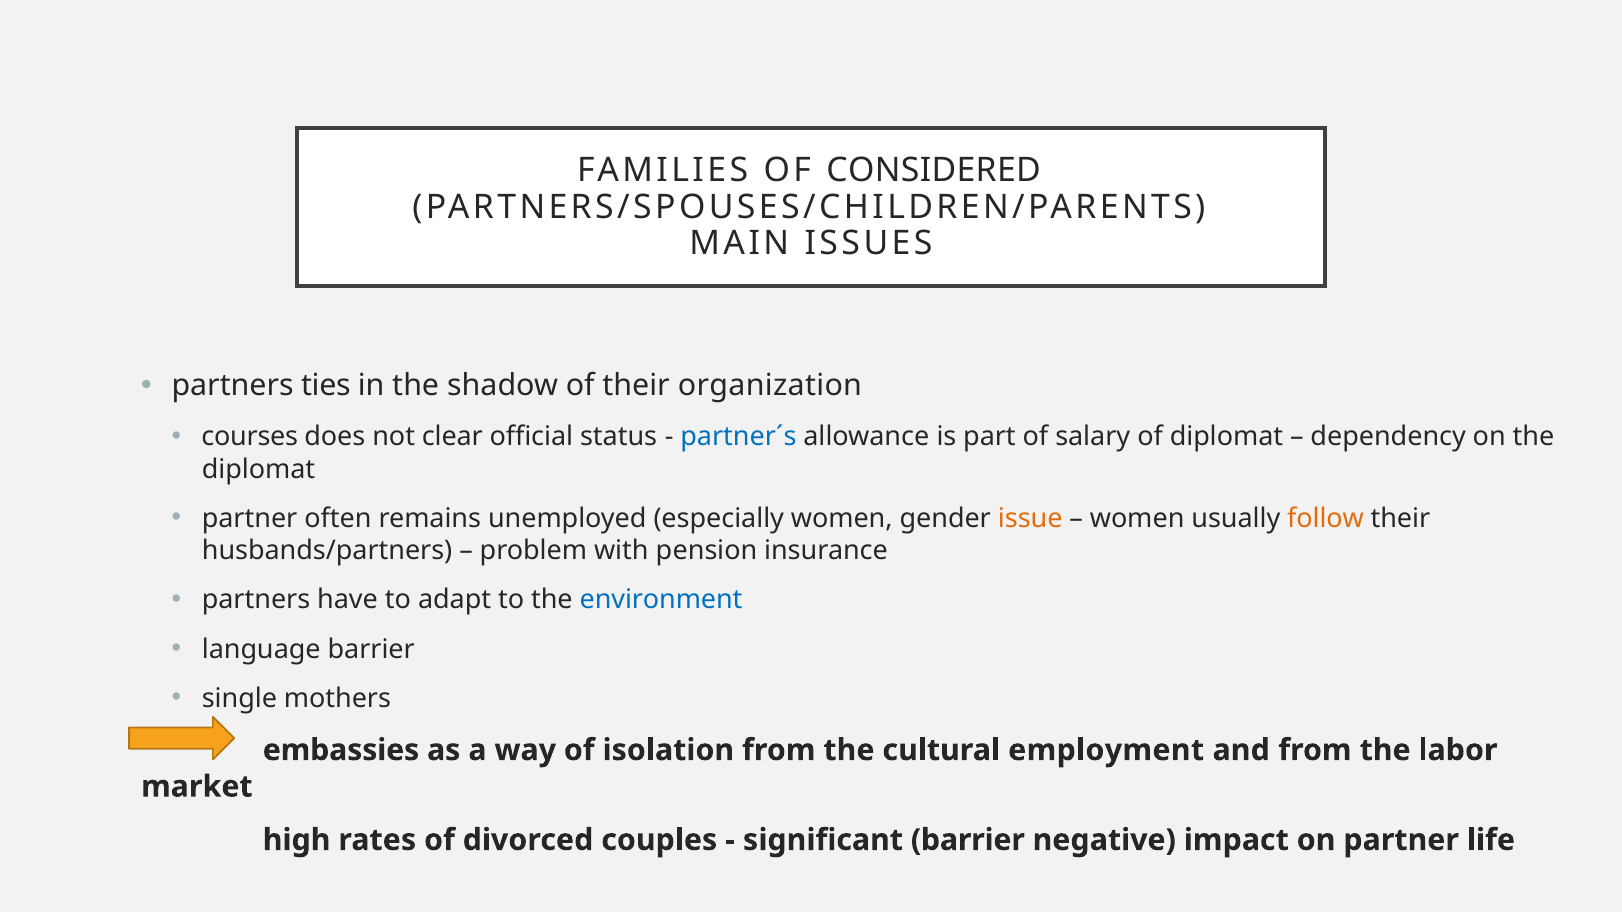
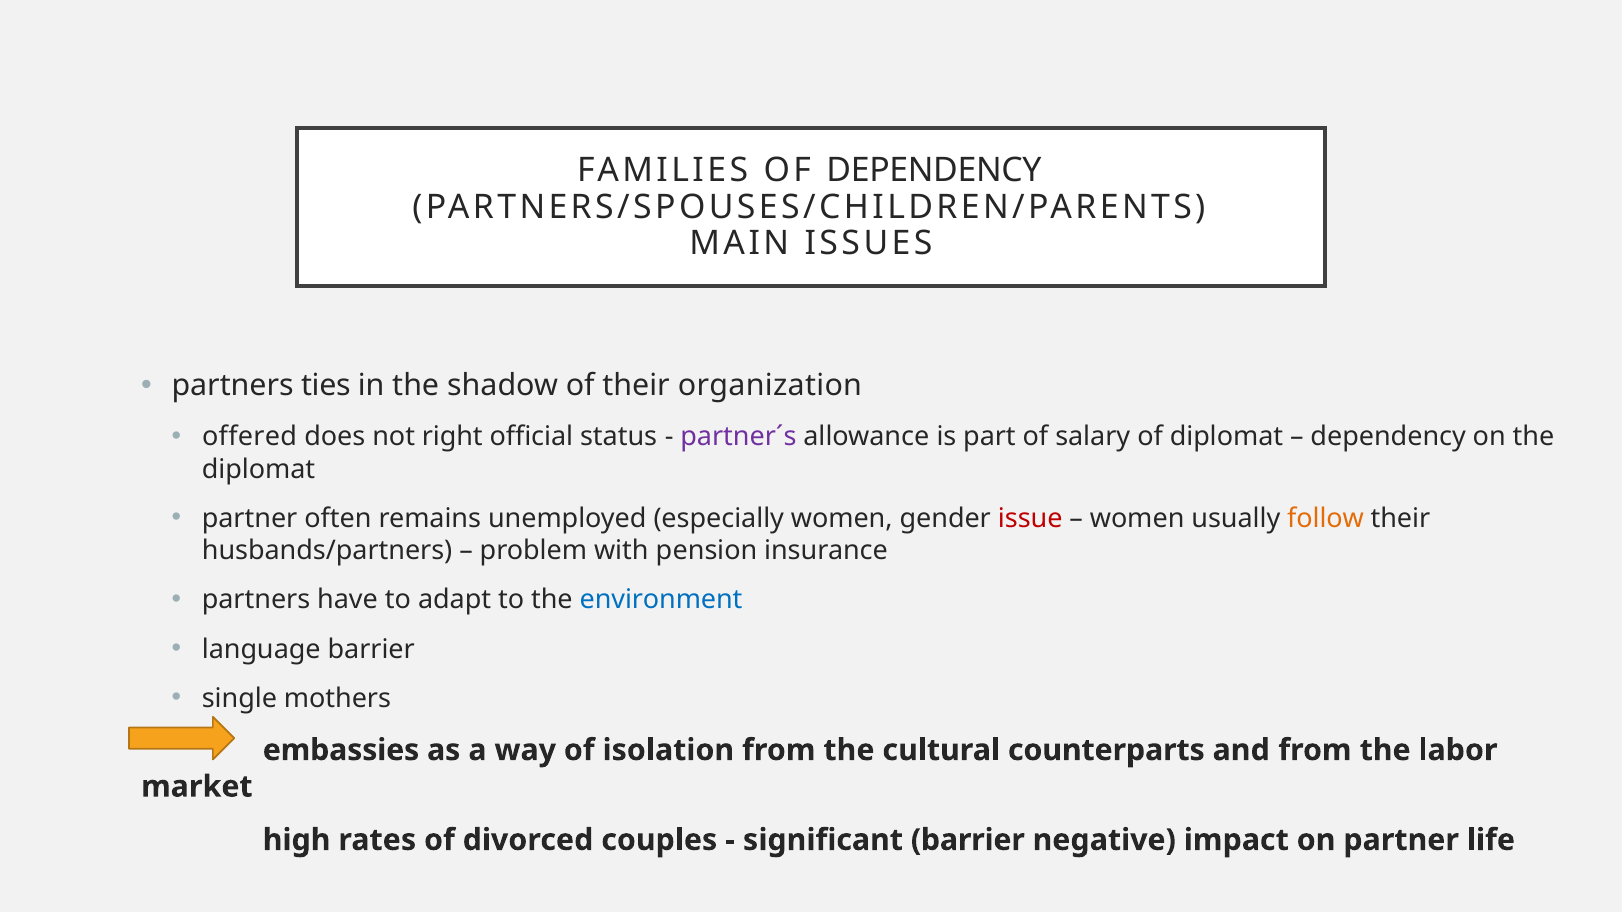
OF CONSIDERED: CONSIDERED -> DEPENDENCY
courses: courses -> offered
clear: clear -> right
partner´s colour: blue -> purple
issue colour: orange -> red
employment: employment -> counterparts
